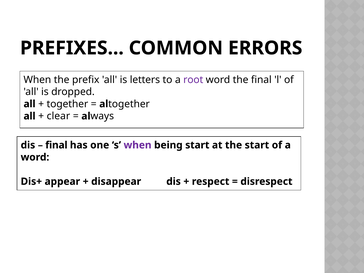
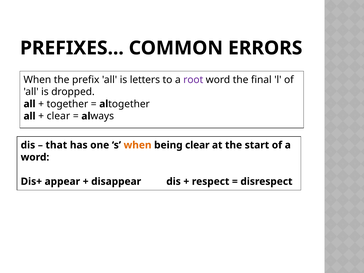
final at (56, 145): final -> that
when at (138, 145) colour: purple -> orange
being start: start -> clear
